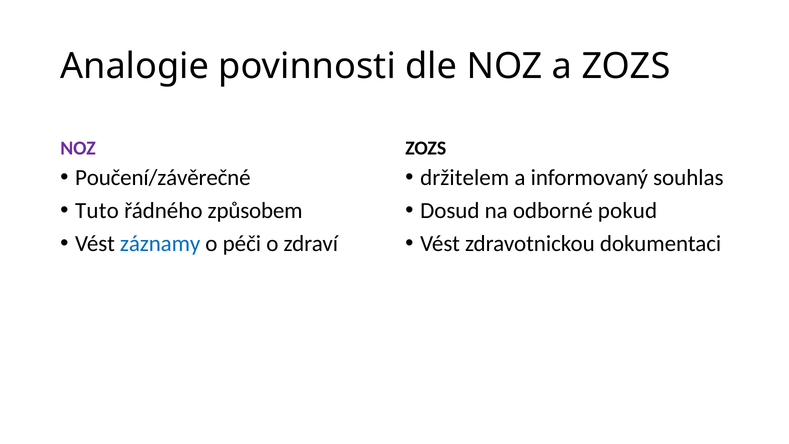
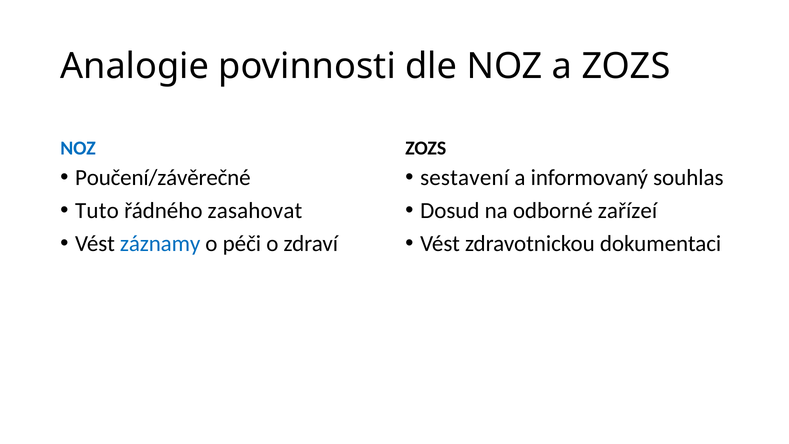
NOZ at (78, 148) colour: purple -> blue
držitelem: držitelem -> sestavení
způsobem: způsobem -> zasahovat
pokud: pokud -> zařízeí
